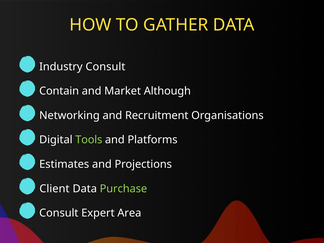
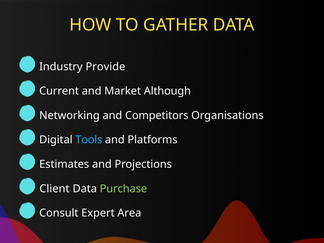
Industry Consult: Consult -> Provide
Contain: Contain -> Current
Recruitment: Recruitment -> Competitors
Tools colour: light green -> light blue
